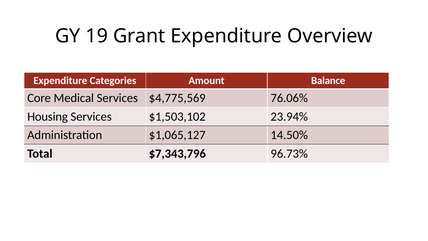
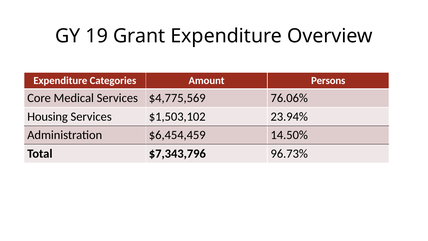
Balance: Balance -> Persons
$1,065,127: $1,065,127 -> $6,454,459
